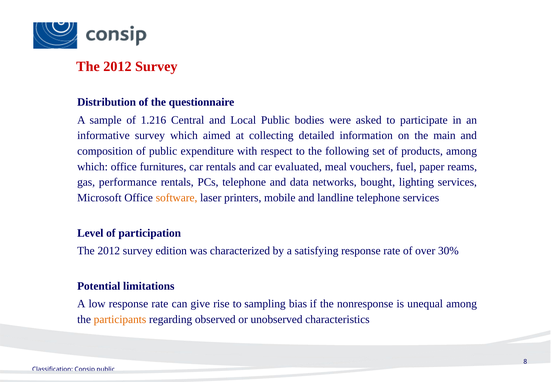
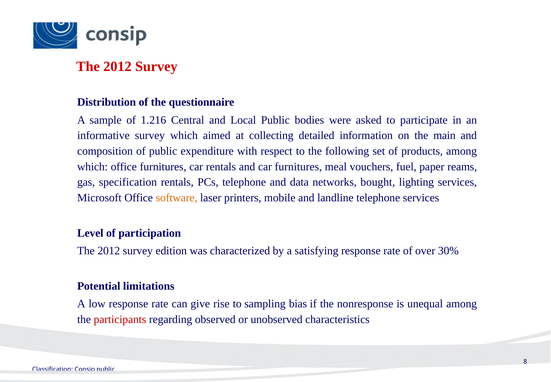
car evaluated: evaluated -> furnitures
performance: performance -> specification
participants colour: orange -> red
